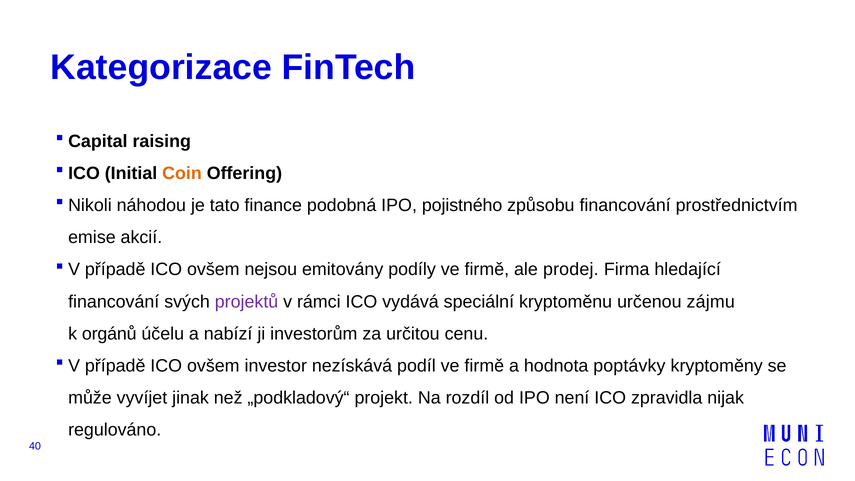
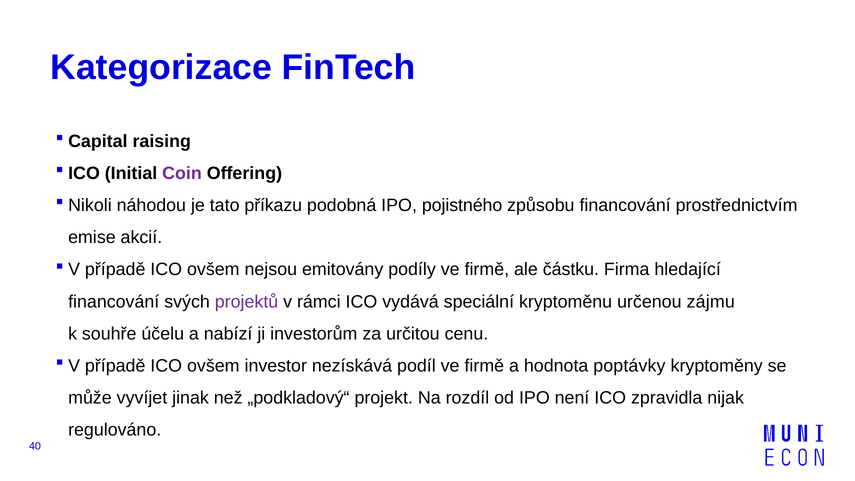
Coin colour: orange -> purple
finance: finance -> příkazu
prodej: prodej -> částku
orgánů: orgánů -> souhře
